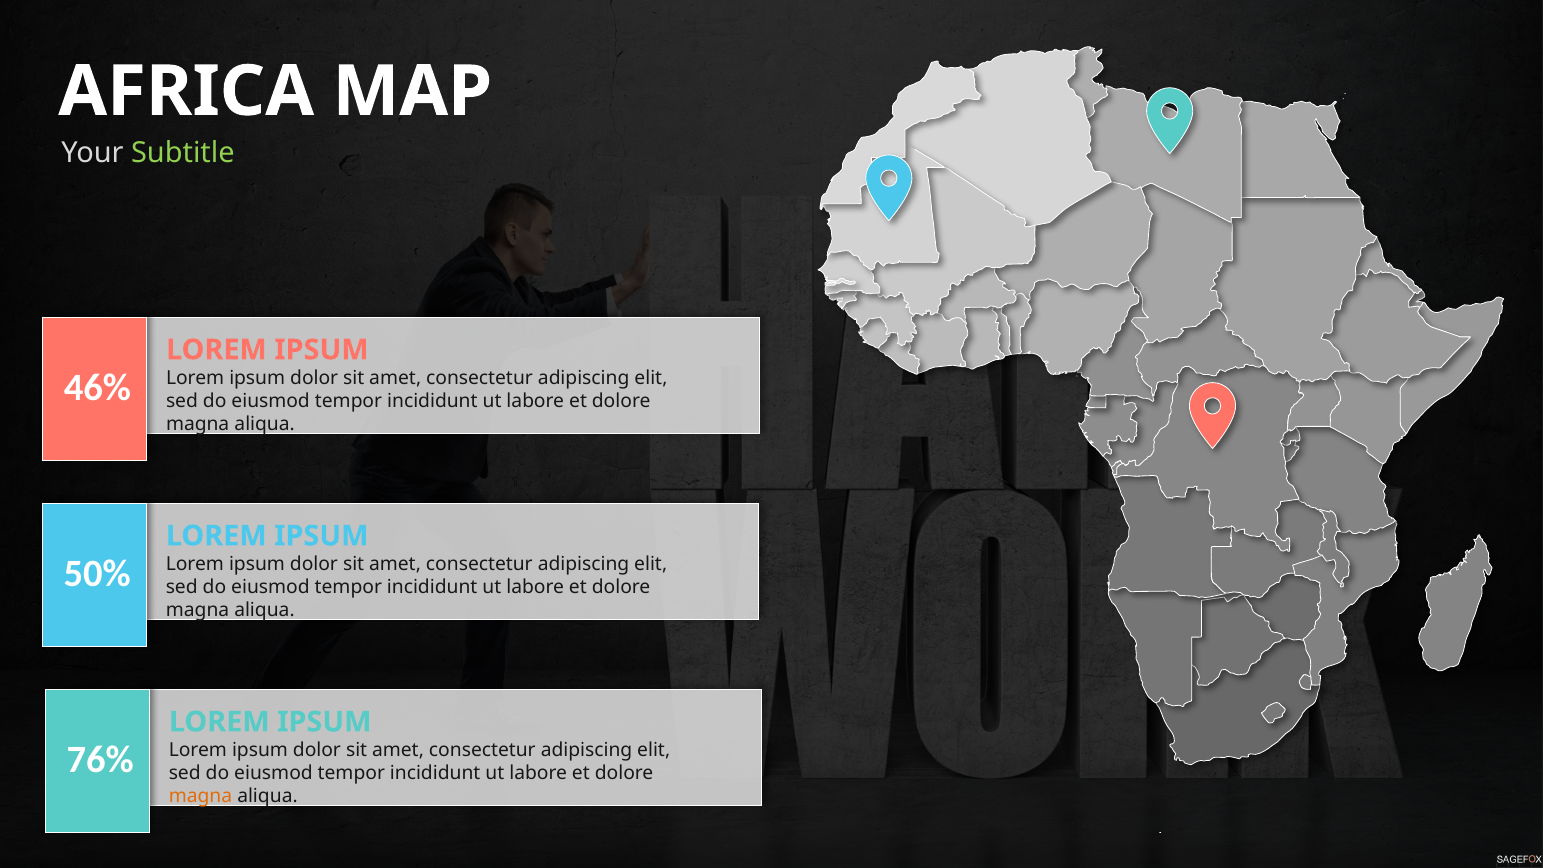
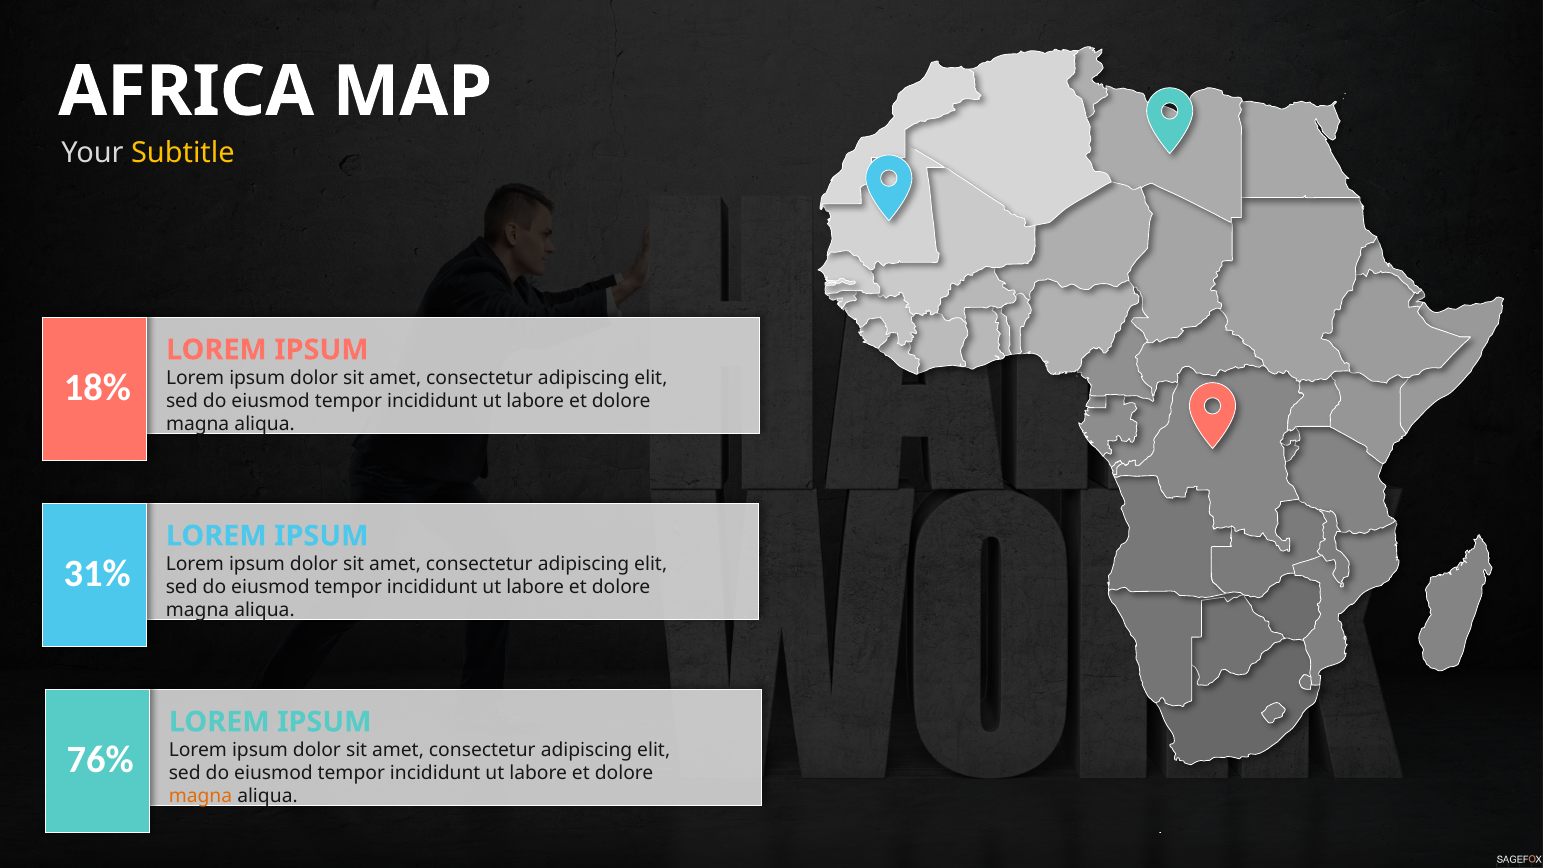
Subtitle colour: light green -> yellow
46%: 46% -> 18%
50%: 50% -> 31%
